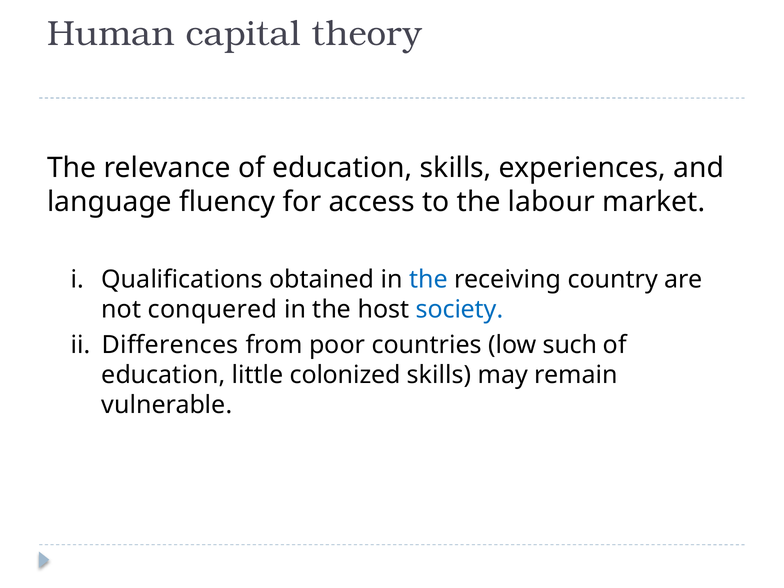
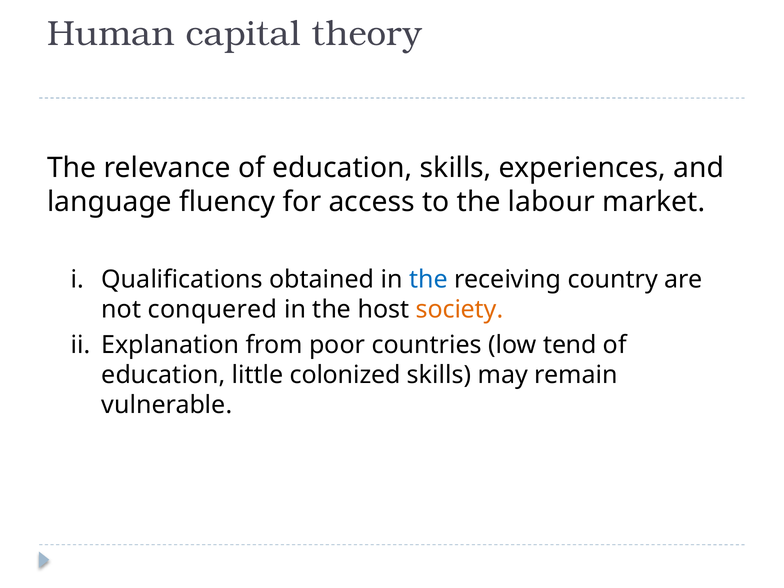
society colour: blue -> orange
Differences: Differences -> Explanation
such: such -> tend
